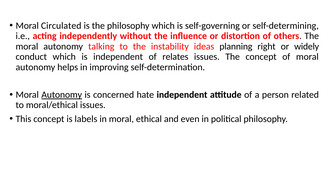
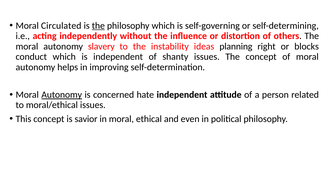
the at (98, 26) underline: none -> present
talking: talking -> slavery
widely: widely -> blocks
relates: relates -> shanty
labels: labels -> savior
